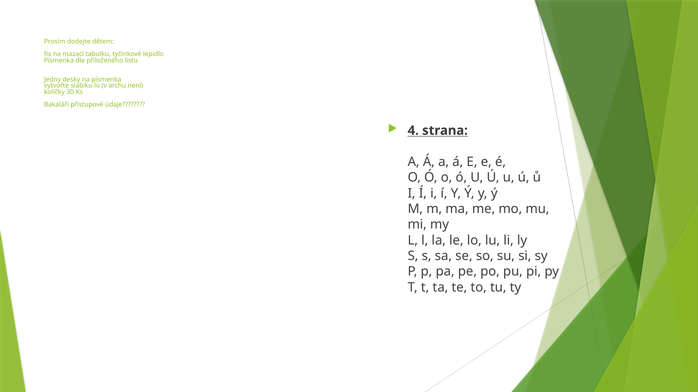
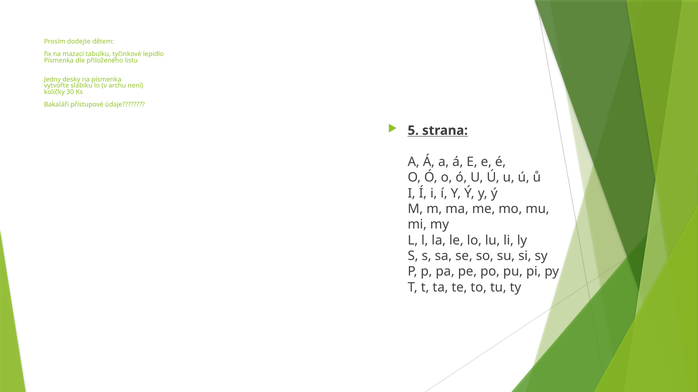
4: 4 -> 5
